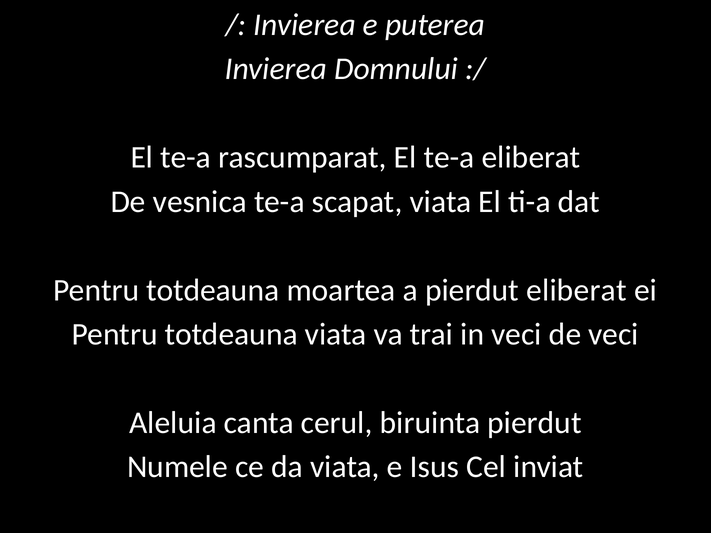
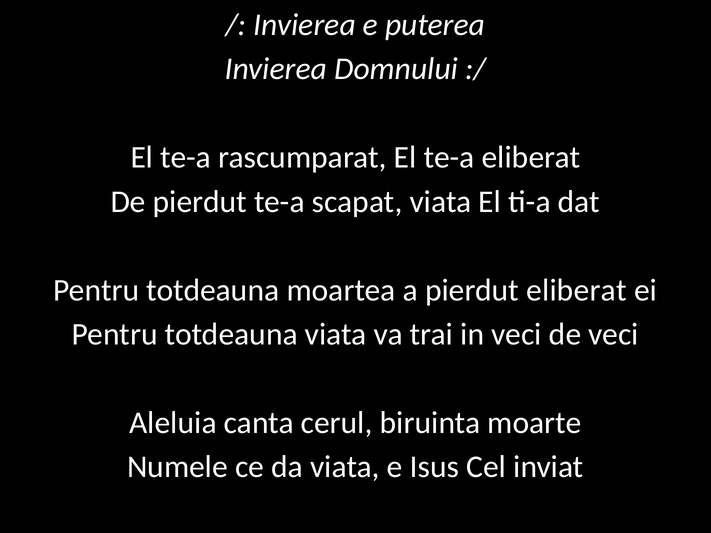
De vesnica: vesnica -> pierdut
biruinta pierdut: pierdut -> moarte
